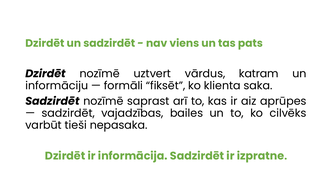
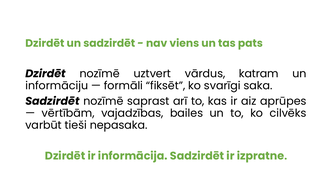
klienta: klienta -> svarīgi
sadzirdēt at (68, 113): sadzirdēt -> vērtībām
